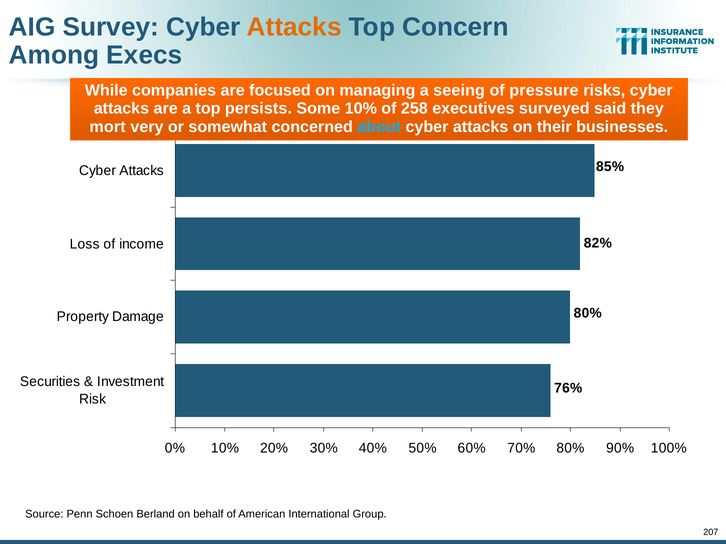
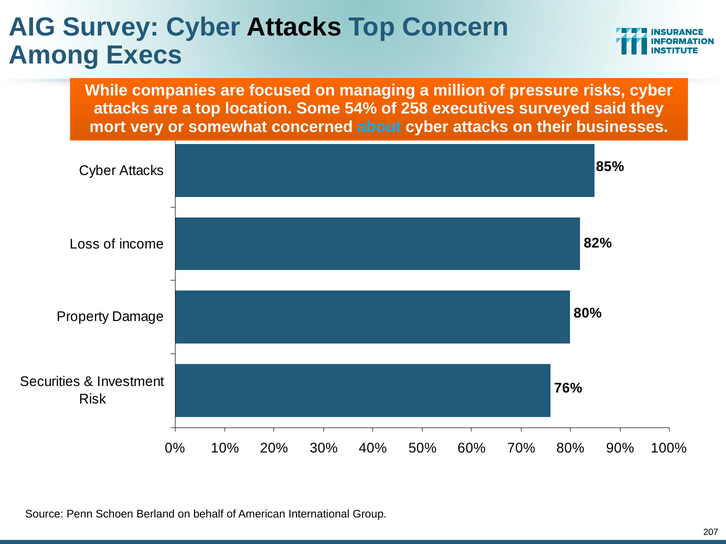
Attacks at (294, 27) colour: orange -> black
seeing: seeing -> million
persists: persists -> location
Some 10%: 10% -> 54%
